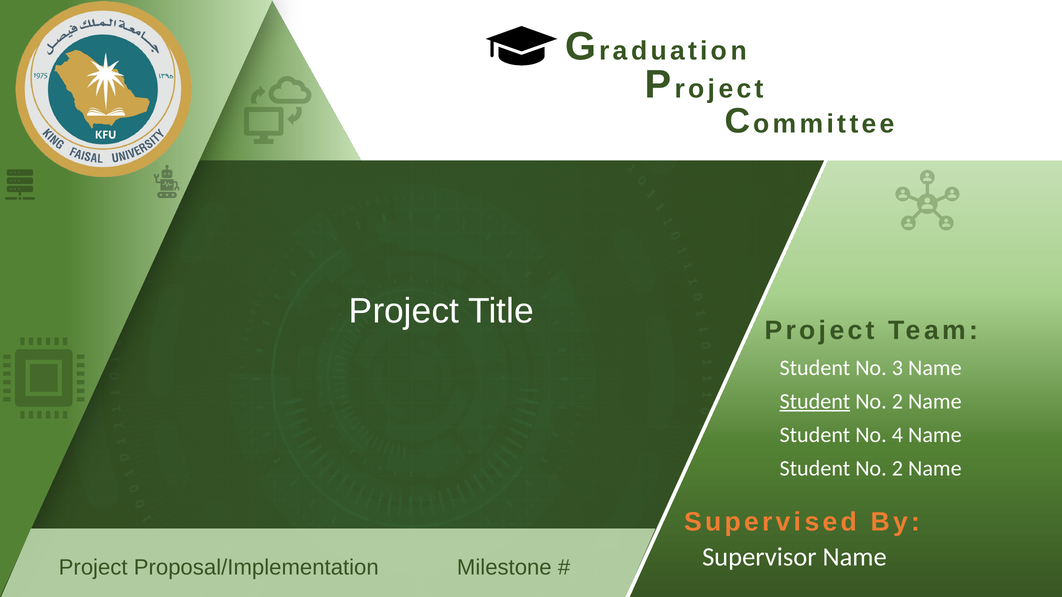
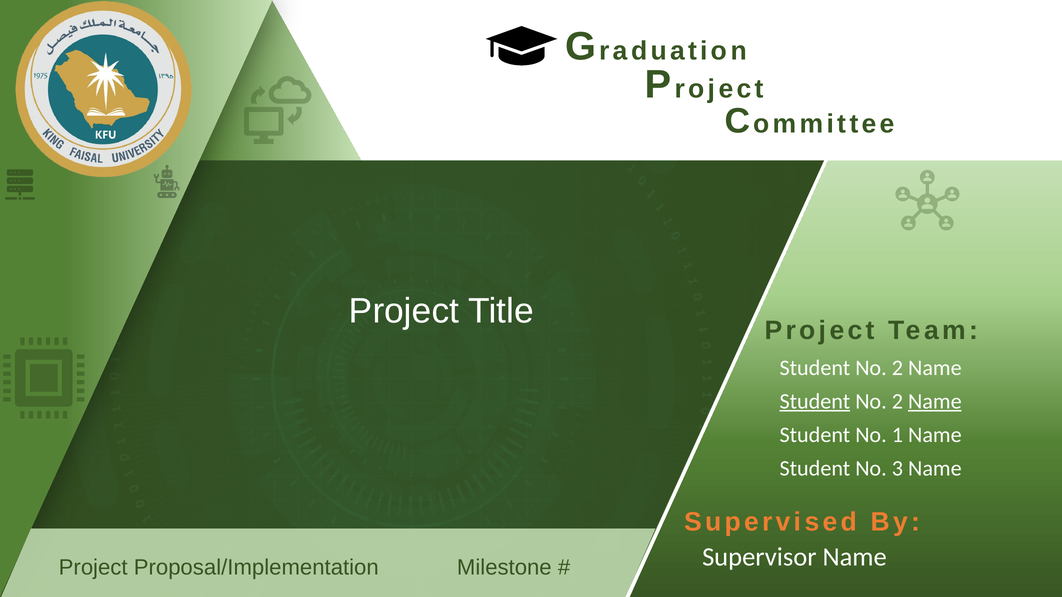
3 at (897, 368): 3 -> 2
Name at (935, 402) underline: none -> present
4: 4 -> 1
2 at (897, 469): 2 -> 3
